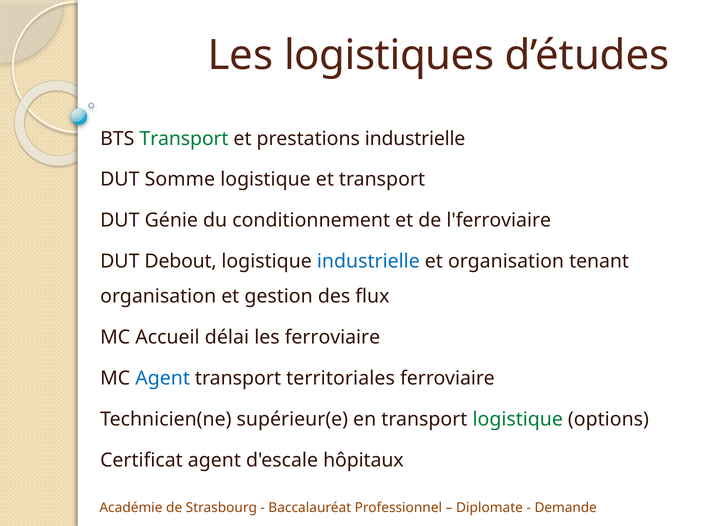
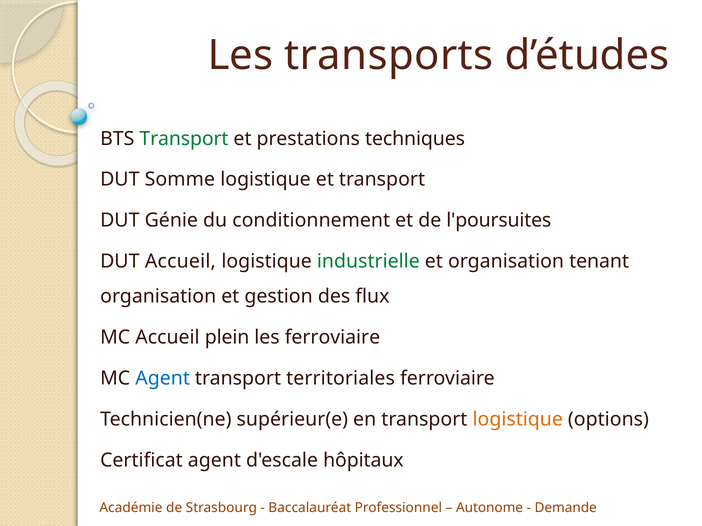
logistiques: logistiques -> transports
prestations industrielle: industrielle -> techniques
l'ferroviaire: l'ferroviaire -> l'poursuites
DUT Debout: Debout -> Accueil
industrielle at (368, 262) colour: blue -> green
délai: délai -> plein
logistique at (518, 420) colour: green -> orange
Diplomate: Diplomate -> Autonome
